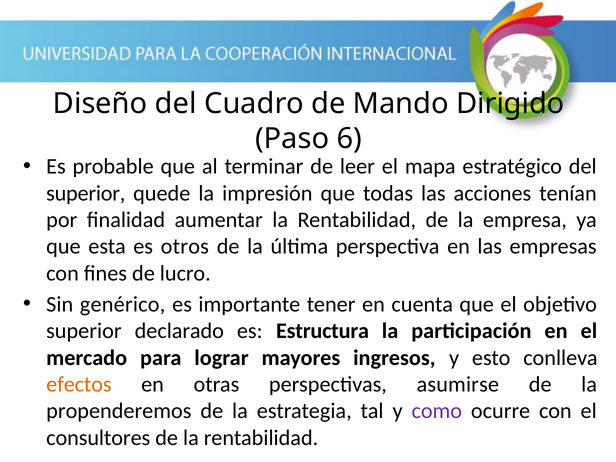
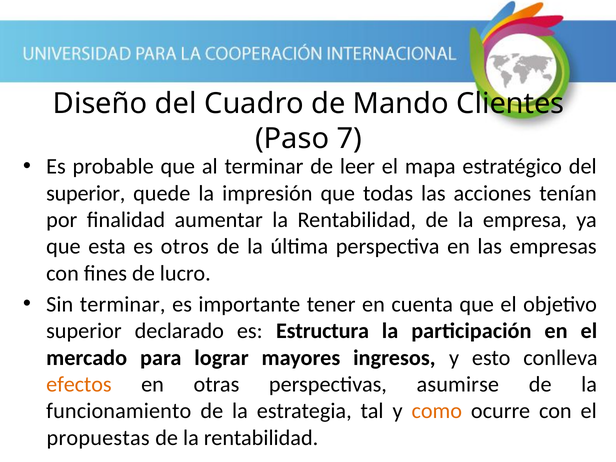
Dirigido: Dirigido -> Clientes
6: 6 -> 7
Sin genérico: genérico -> terminar
propenderemos: propenderemos -> funcionamiento
como colour: purple -> orange
consultores: consultores -> propuestas
